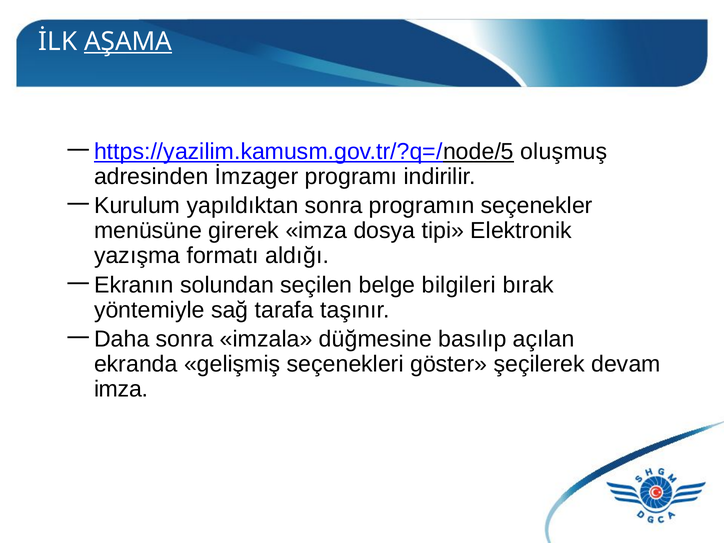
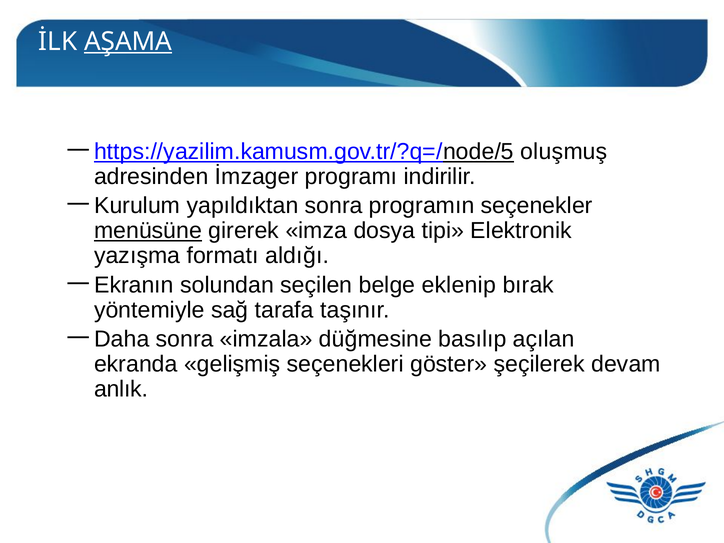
menüsüne underline: none -> present
bilgileri: bilgileri -> eklenip
imza at (121, 389): imza -> anlık
